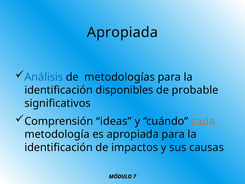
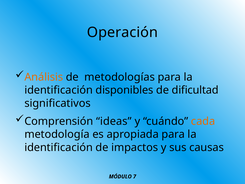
Apropiada at (122, 32): Apropiada -> Operación
Análisis colour: blue -> orange
probable: probable -> dificultad
